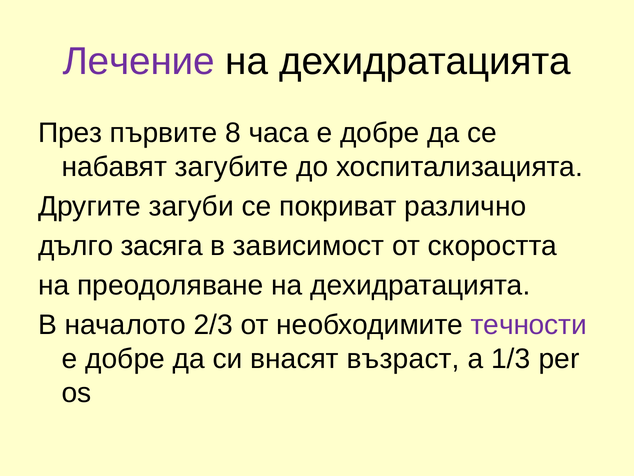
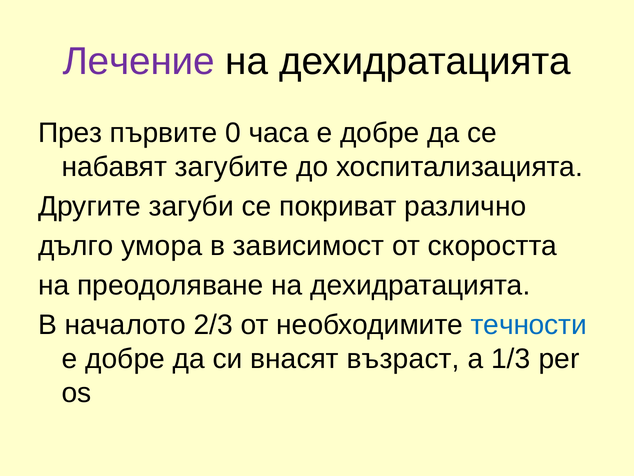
8: 8 -> 0
засяга: засяга -> умора
течности colour: purple -> blue
